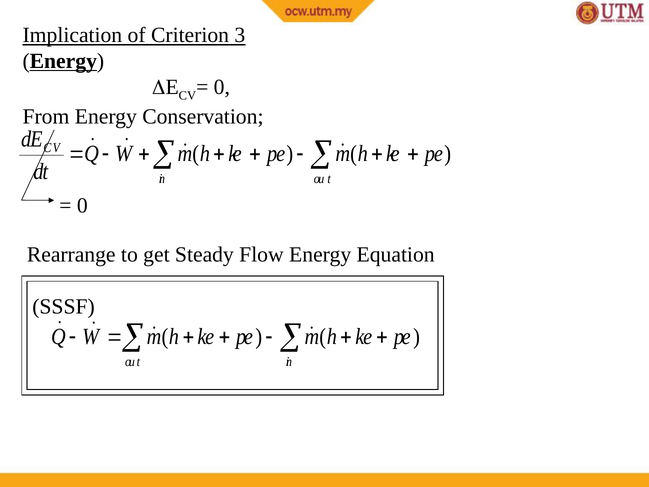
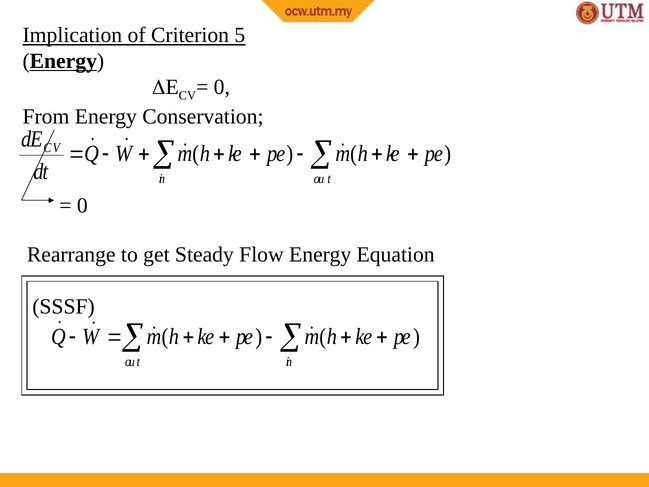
3: 3 -> 5
